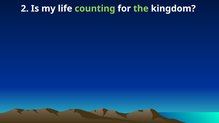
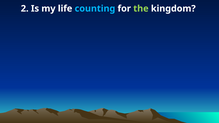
counting colour: light green -> light blue
